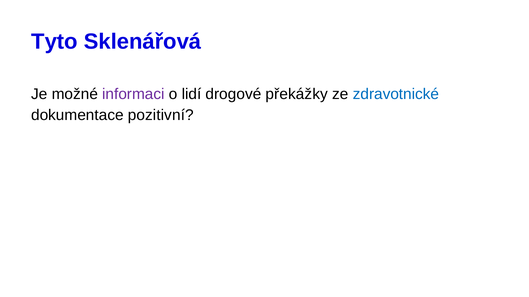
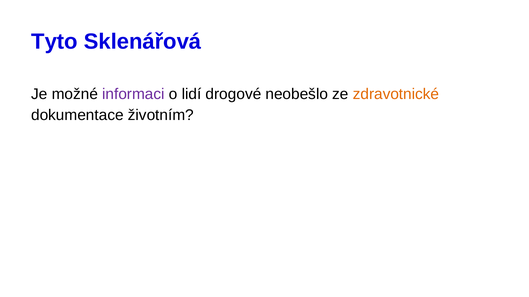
překážky: překážky -> neobešlo
zdravotnické colour: blue -> orange
pozitivní: pozitivní -> životním
